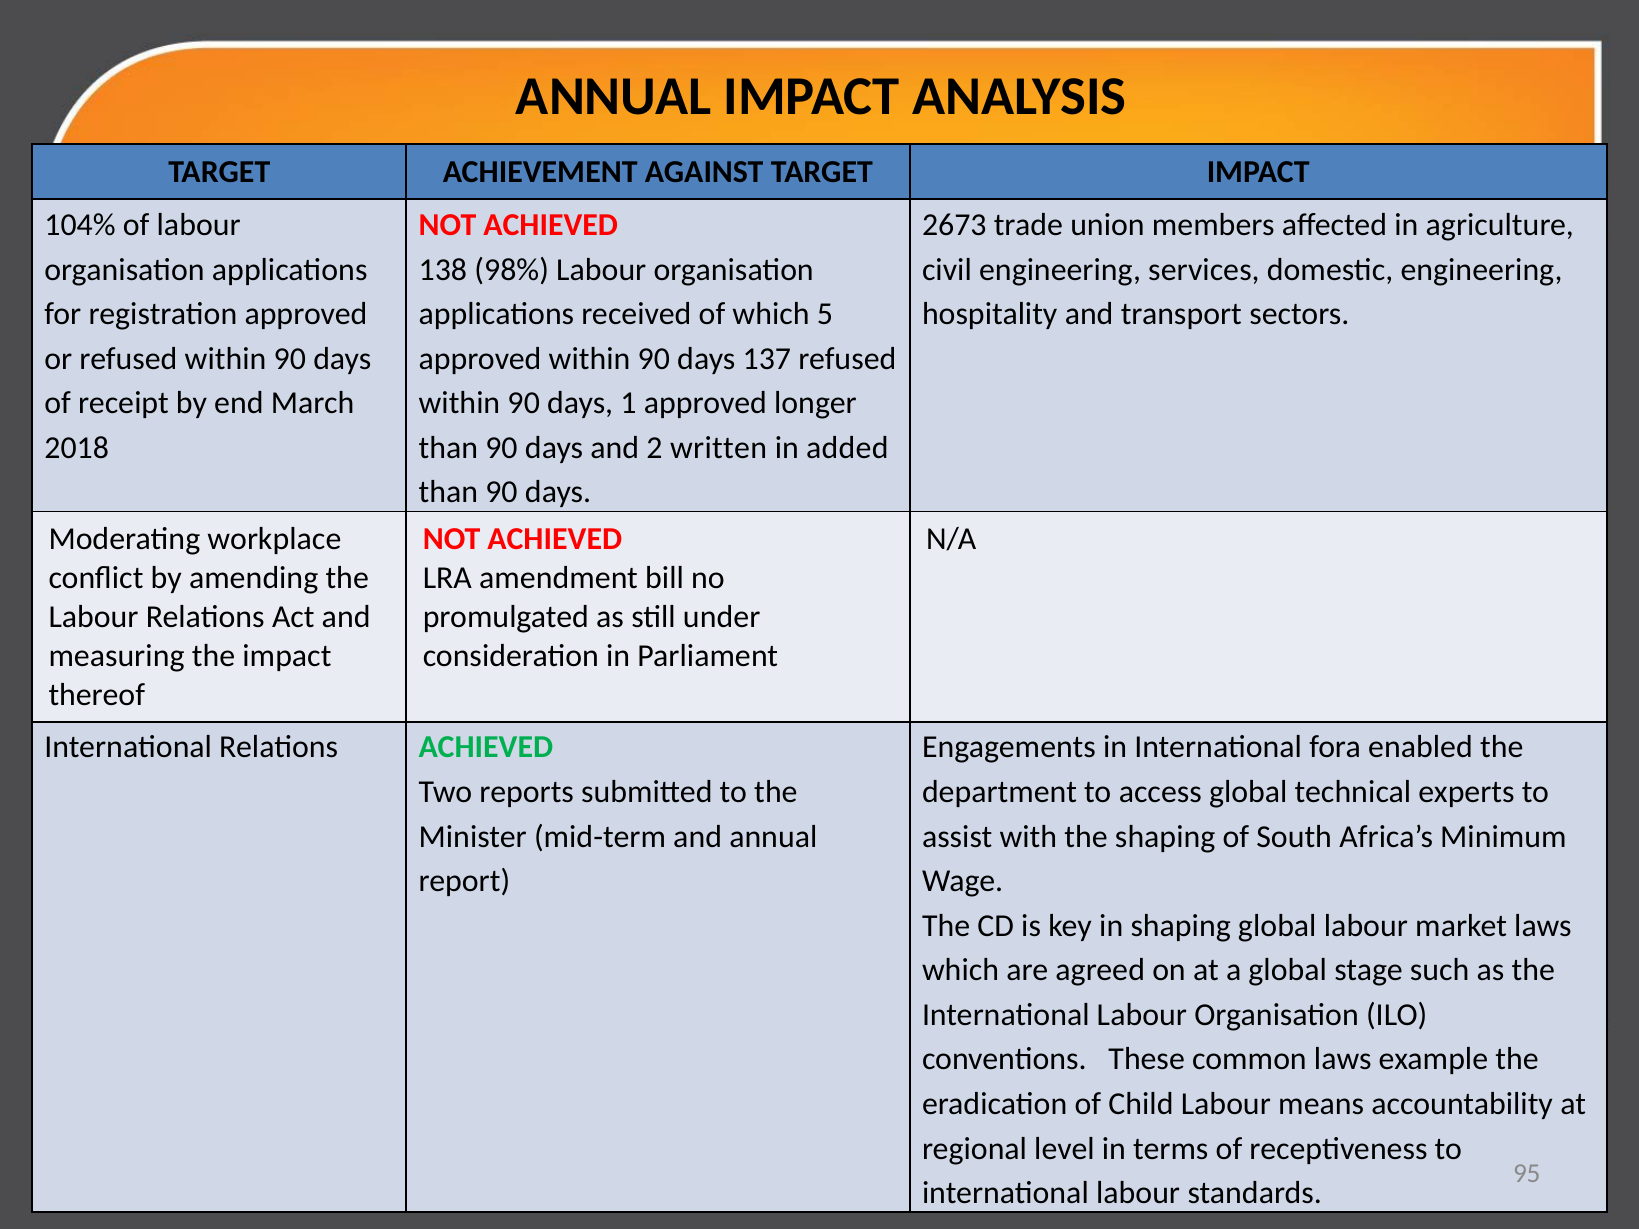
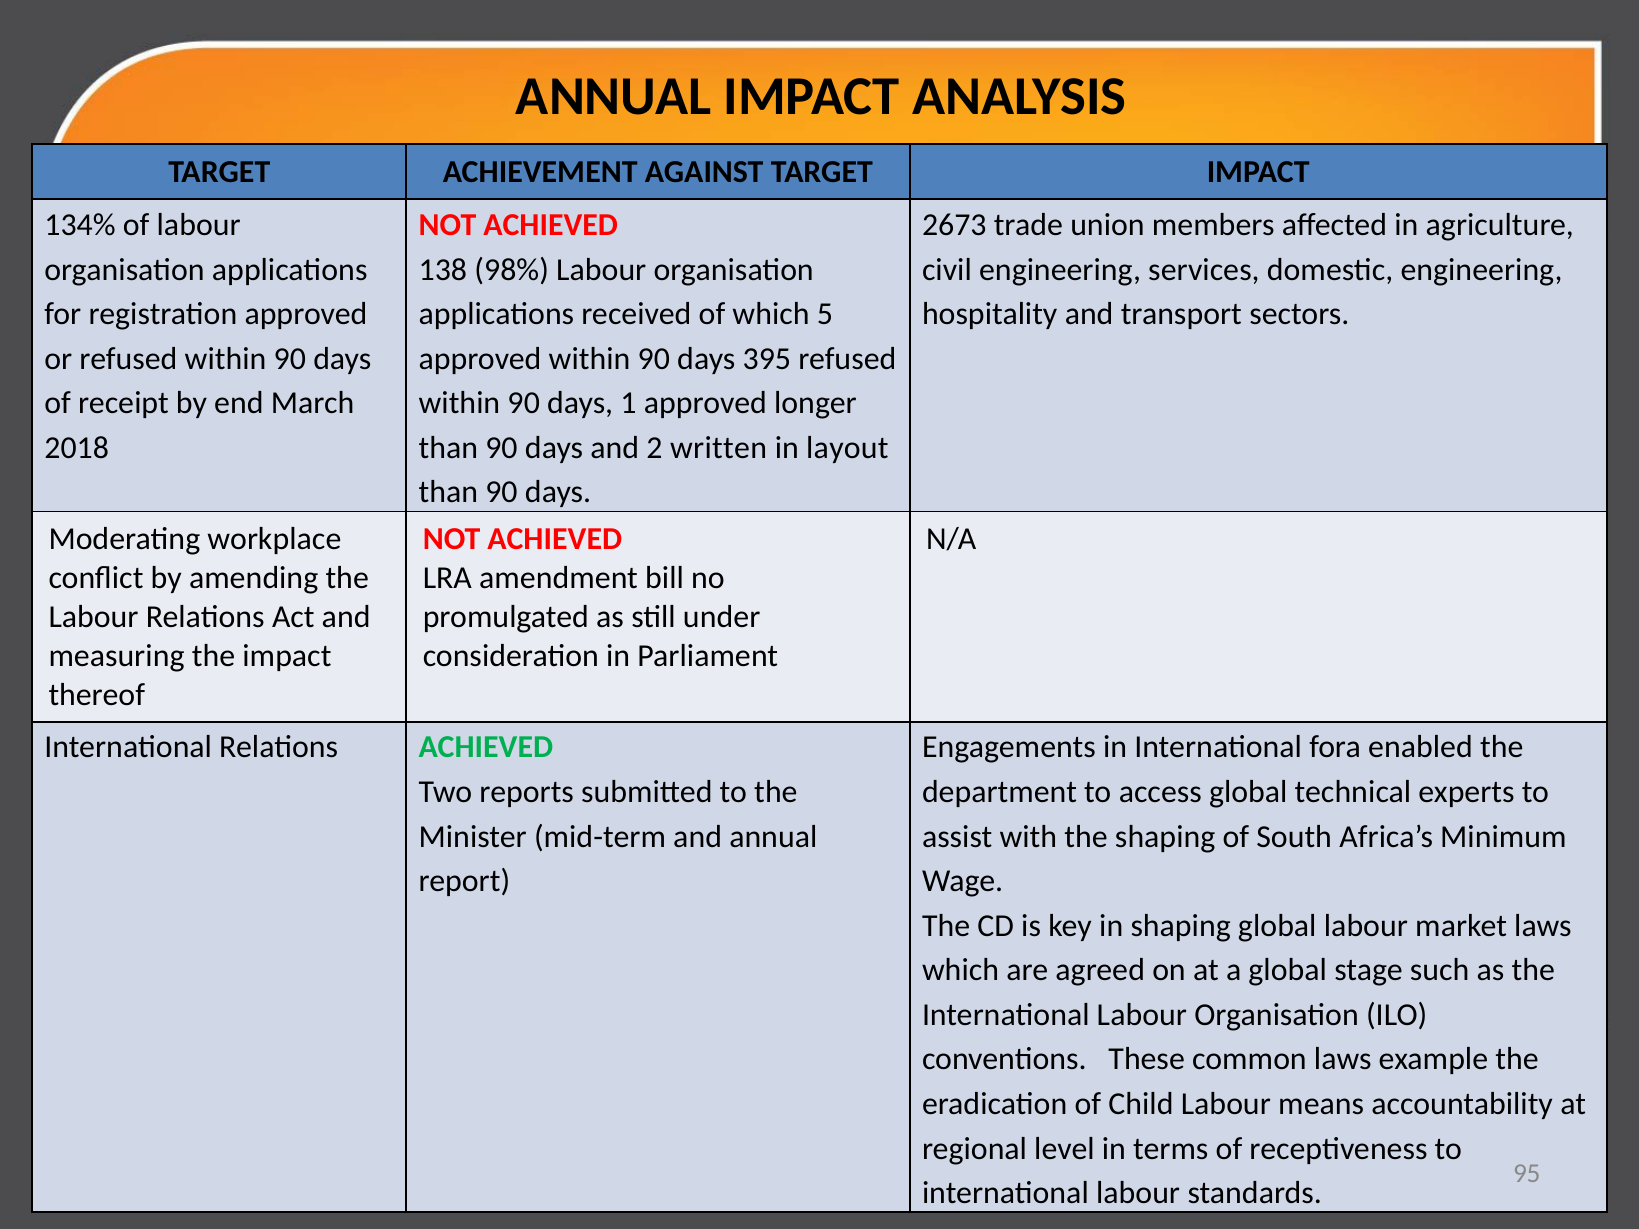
104%: 104% -> 134%
137: 137 -> 395
added: added -> layout
